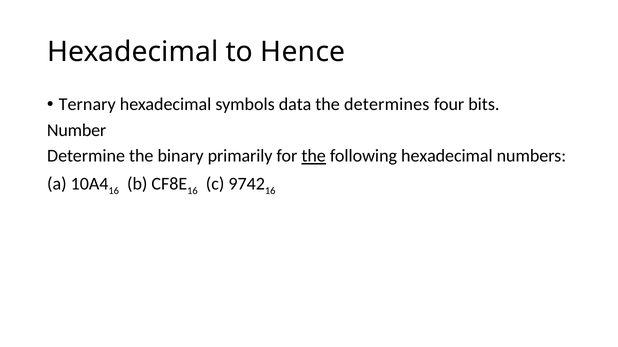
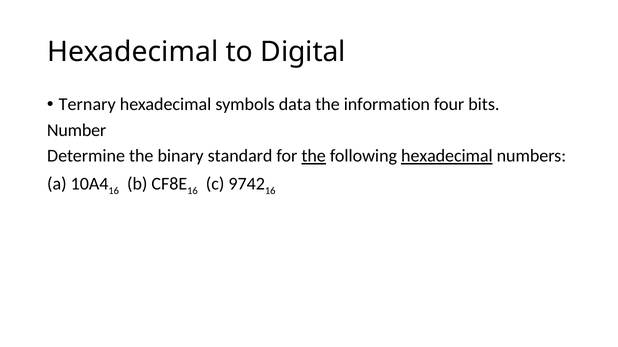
Hence: Hence -> Digital
determines: determines -> information
primarily: primarily -> standard
hexadecimal at (447, 156) underline: none -> present
